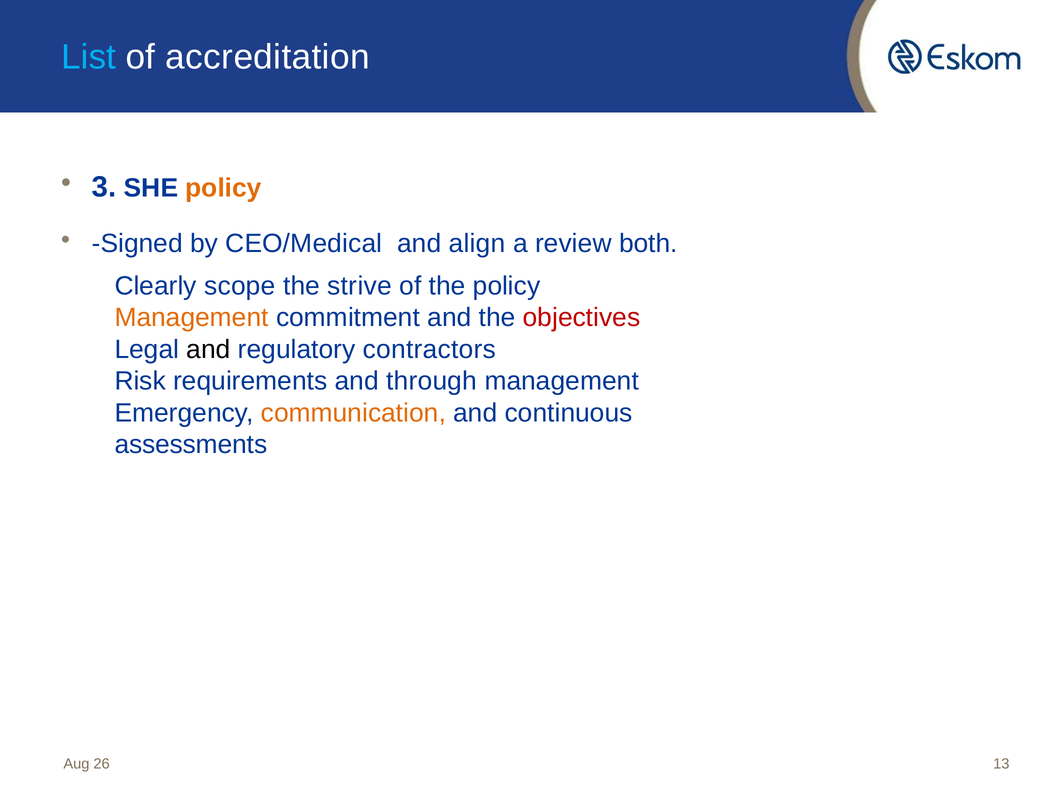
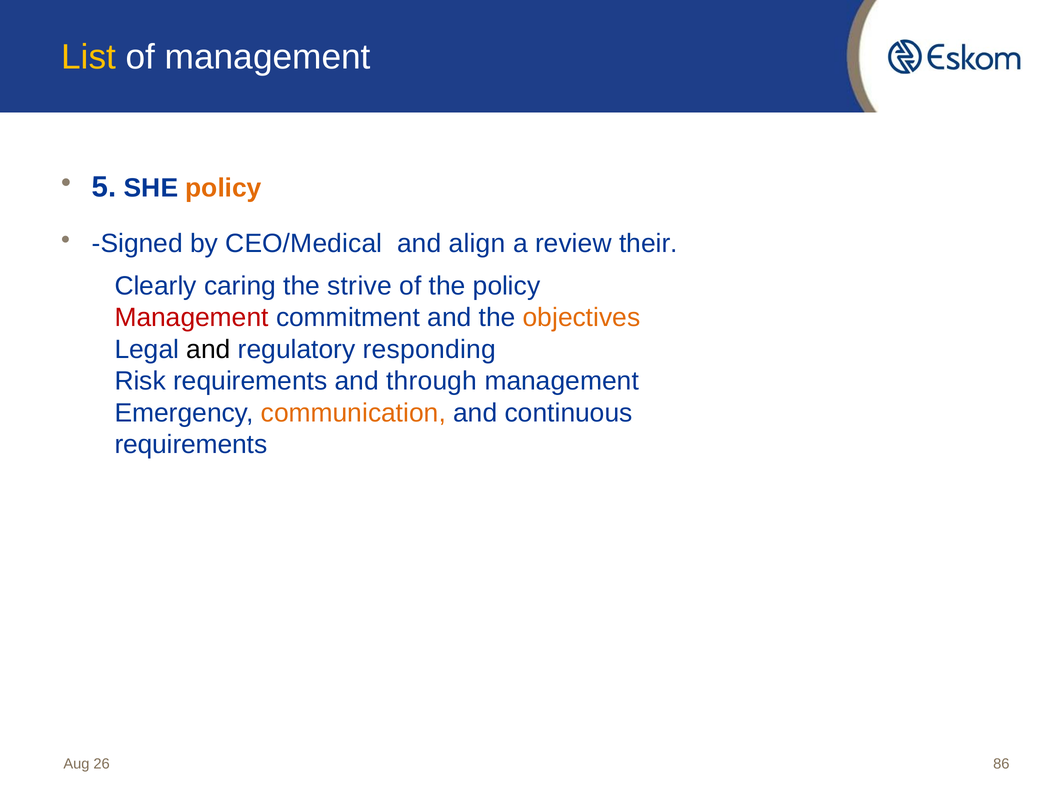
List colour: light blue -> yellow
of accreditation: accreditation -> management
3: 3 -> 5
both: both -> their
scope: scope -> caring
Management at (192, 318) colour: orange -> red
objectives colour: red -> orange
contractors: contractors -> responding
assessments at (191, 445): assessments -> requirements
13: 13 -> 86
